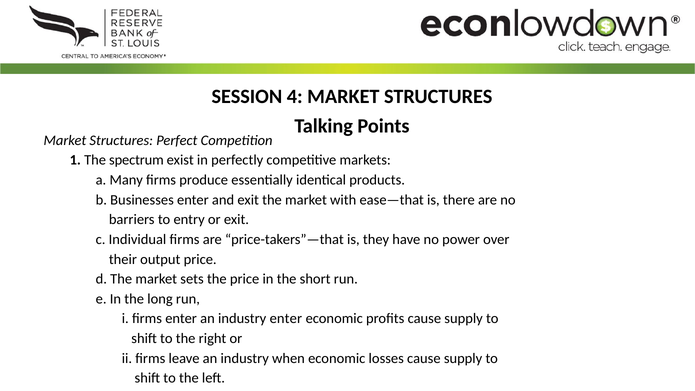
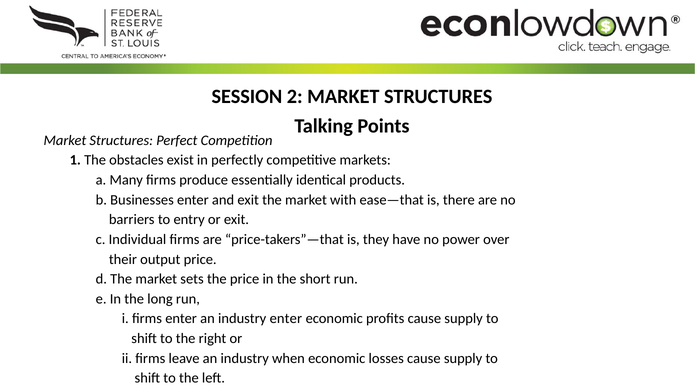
4: 4 -> 2
spectrum: spectrum -> obstacles
